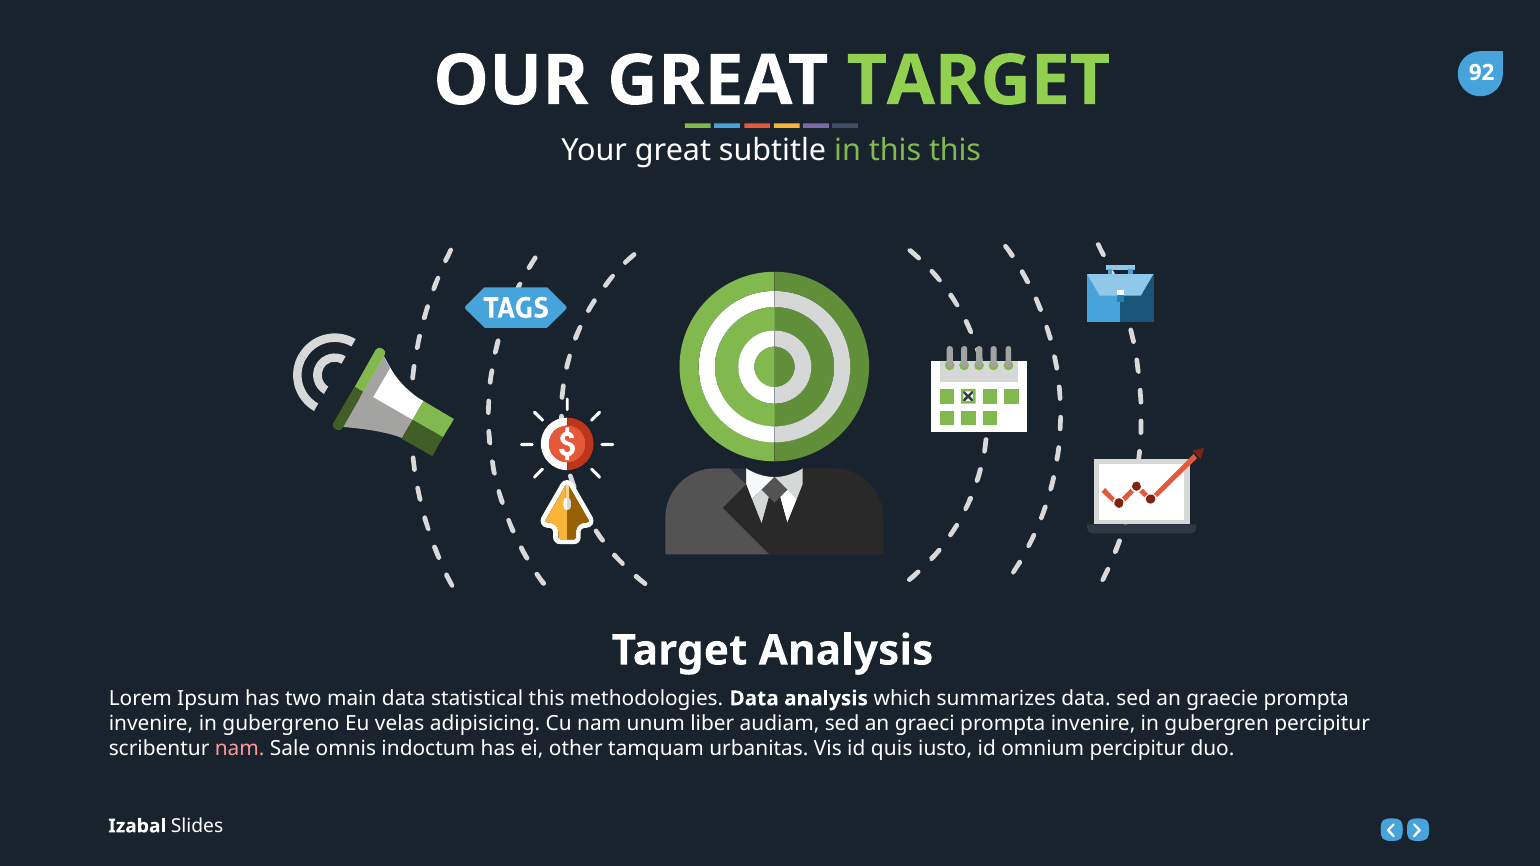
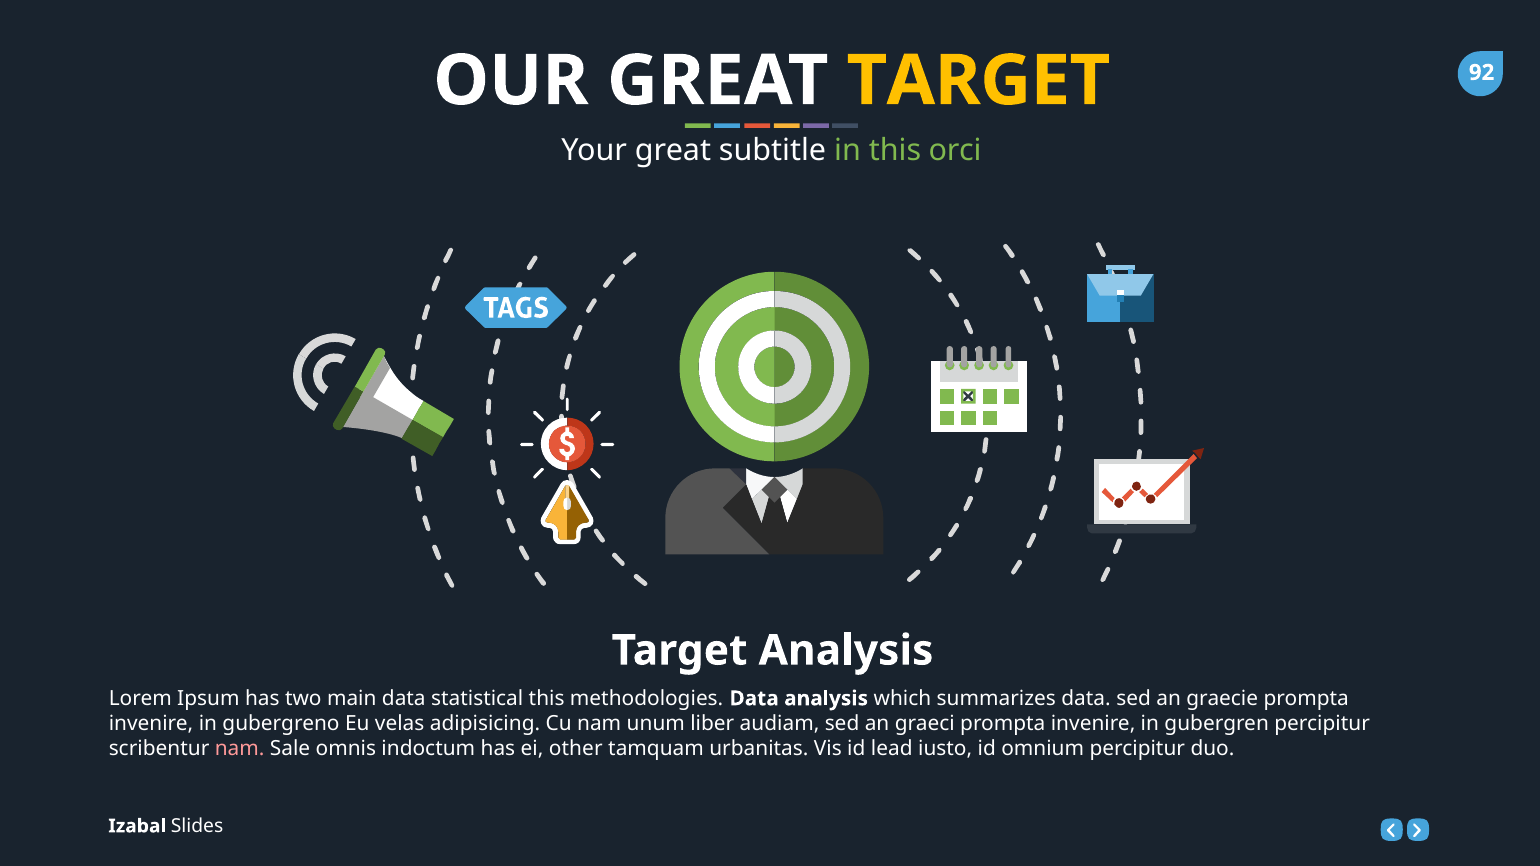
TARGET at (978, 81) colour: light green -> yellow
this this: this -> orci
quis: quis -> lead
